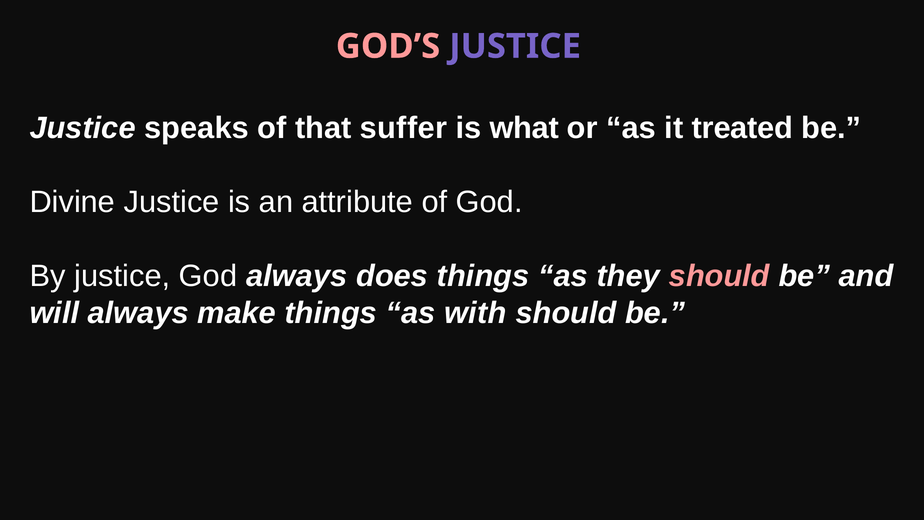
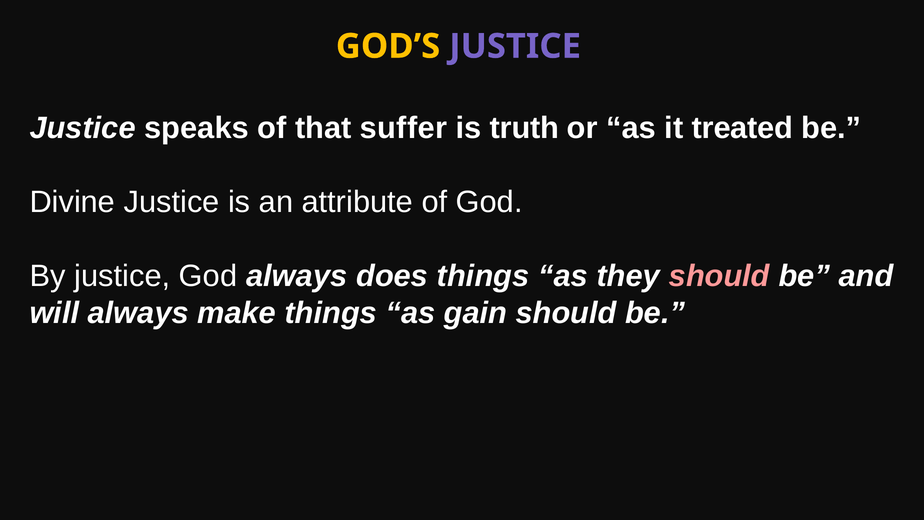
GOD’S colour: pink -> yellow
what: what -> truth
with: with -> gain
